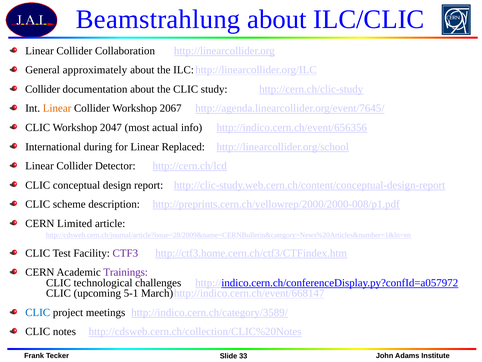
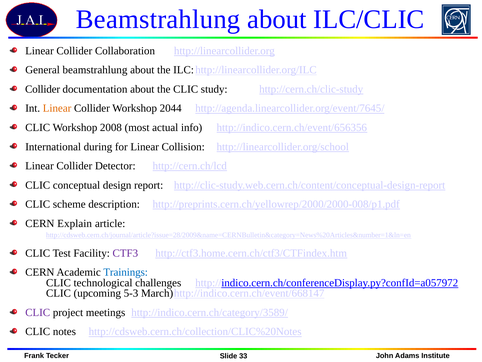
General approximately: approximately -> beamstrahlung
2067: 2067 -> 2044
2047: 2047 -> 2008
Replaced: Replaced -> Collision
Limited: Limited -> Explain
Trainings colour: purple -> blue
5-1: 5-1 -> 5-3
CLIC at (38, 312) colour: blue -> purple
